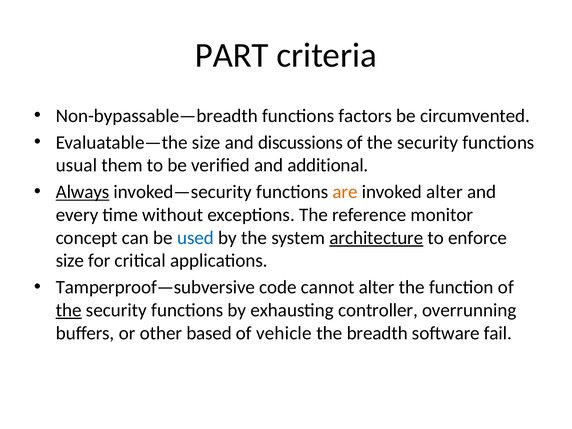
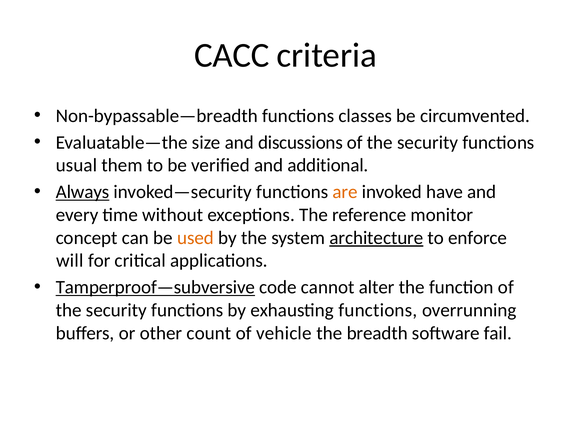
PART: PART -> CACC
factors: factors -> classes
invoked alter: alter -> have
used colour: blue -> orange
size at (70, 261): size -> will
Tamperproof—subversive underline: none -> present
the at (69, 310) underline: present -> none
exhausting controller: controller -> functions
based: based -> count
